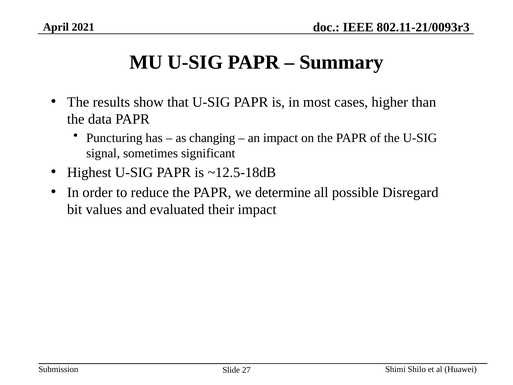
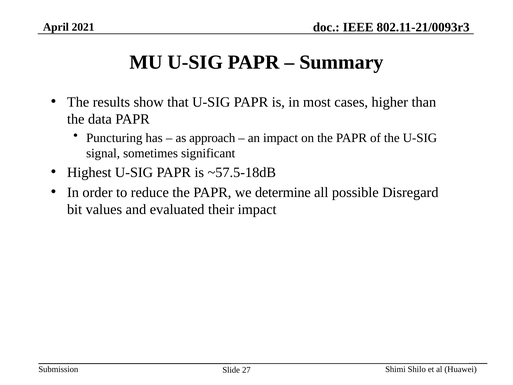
changing: changing -> approach
~12.5-18dB: ~12.5-18dB -> ~57.5-18dB
